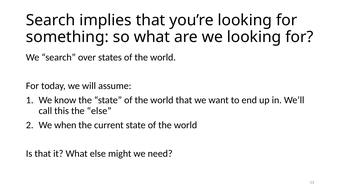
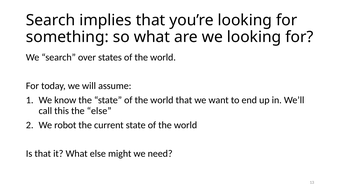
when: when -> robot
